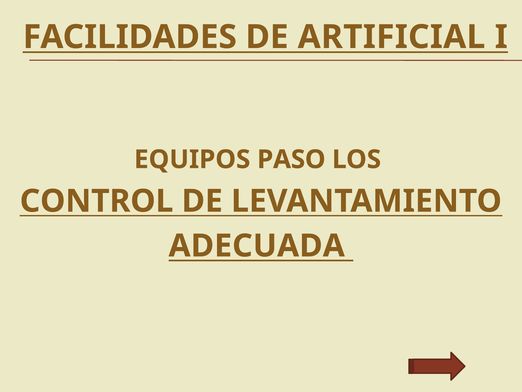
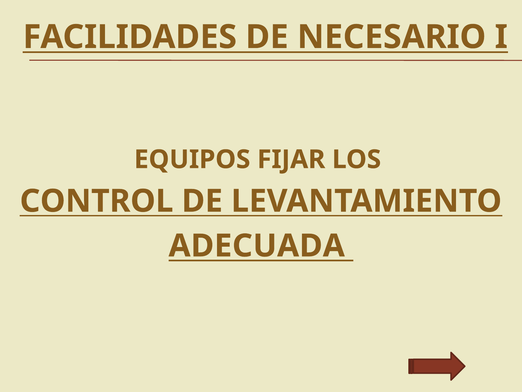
ARTIFICIAL: ARTIFICIAL -> NECESARIO
PASO: PASO -> FIJAR
